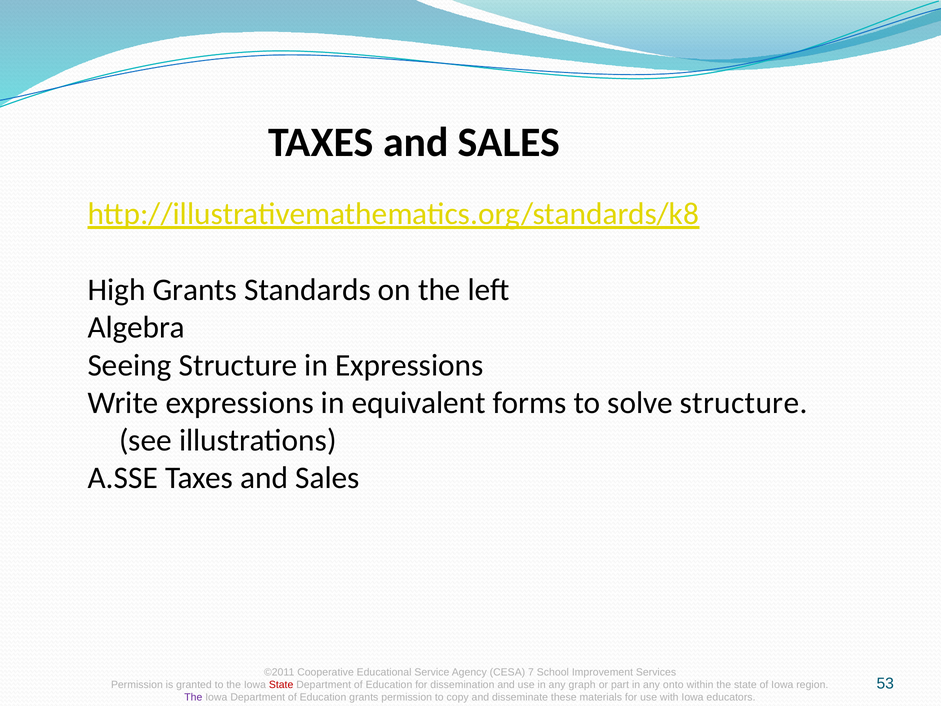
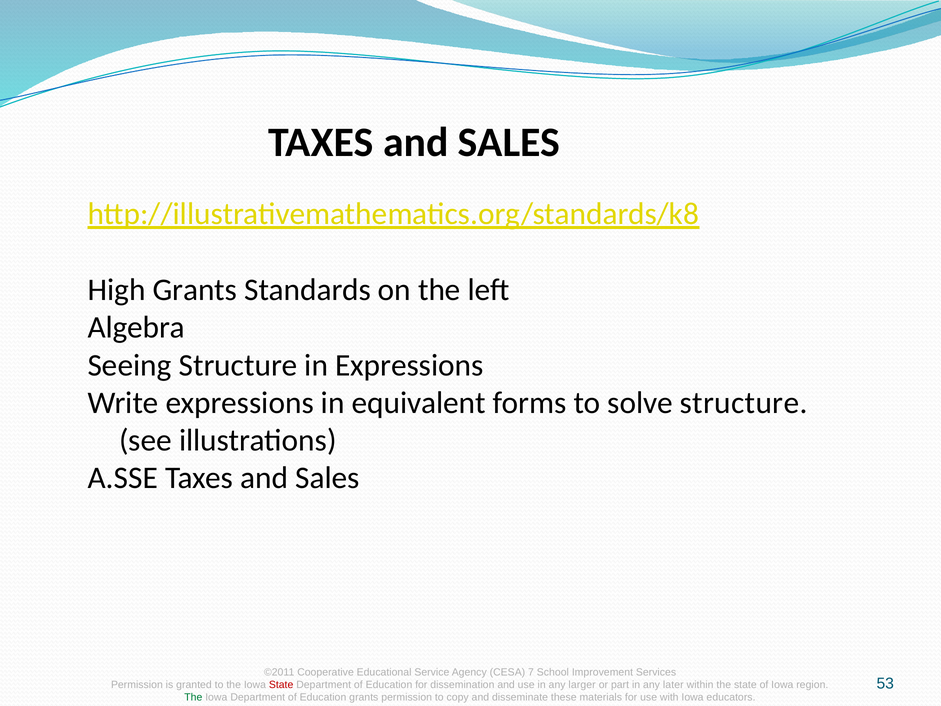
graph: graph -> larger
onto: onto -> later
The at (193, 697) colour: purple -> green
